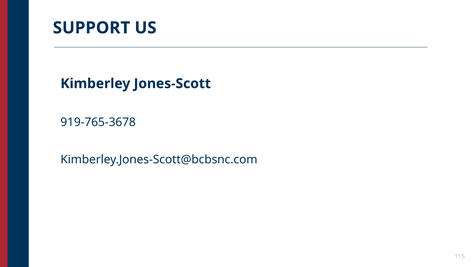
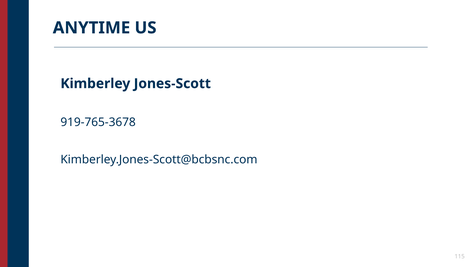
SUPPORT: SUPPORT -> ANYTIME
